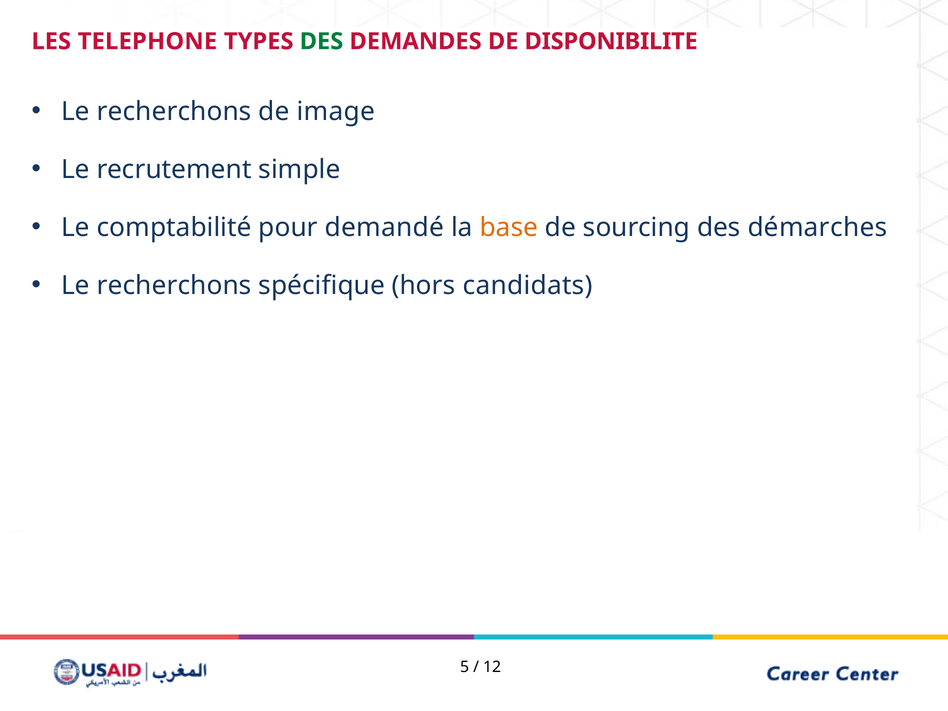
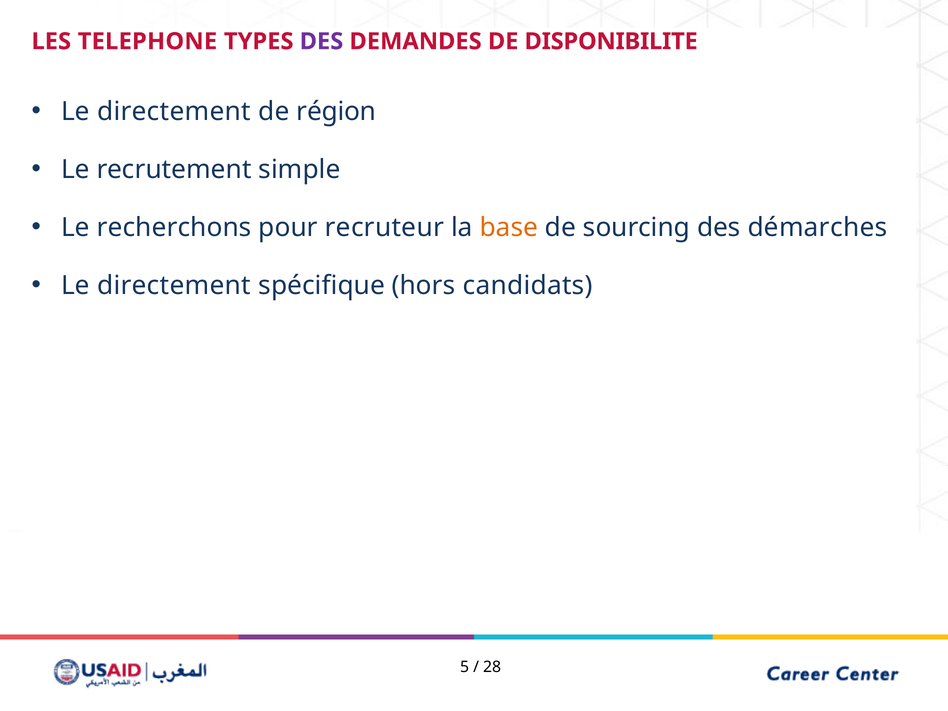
DES at (321, 41) colour: green -> purple
recherchons at (174, 112): recherchons -> directement
image: image -> région
comptabilité: comptabilité -> recherchons
demandé: demandé -> recruteur
recherchons at (174, 286): recherchons -> directement
12: 12 -> 28
